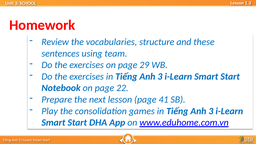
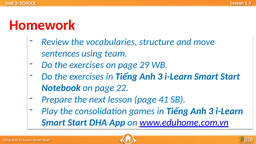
these: these -> move
